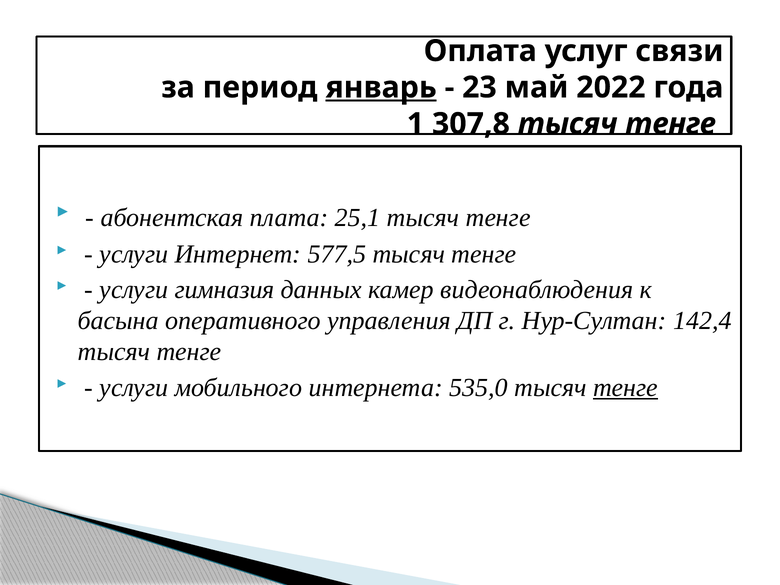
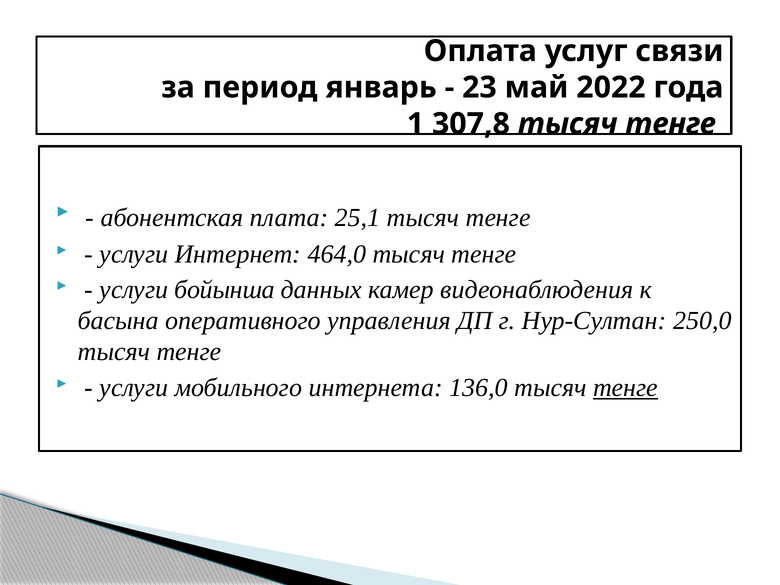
январь underline: present -> none
577,5: 577,5 -> 464,0
гимназия: гимназия -> бойынша
142,4: 142,4 -> 250,0
535,0: 535,0 -> 136,0
